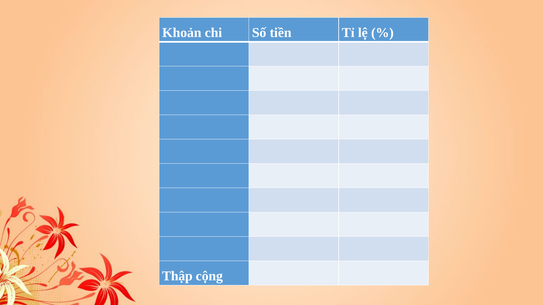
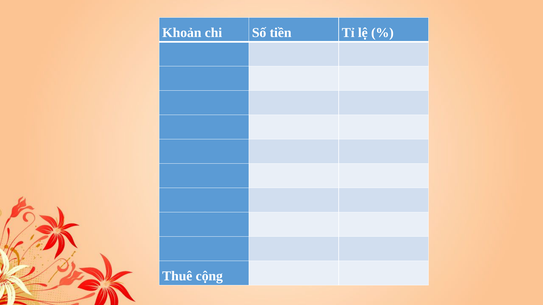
Thập: Thập -> Thuê
